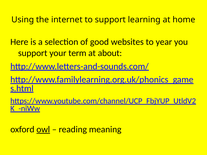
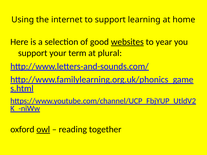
websites underline: none -> present
about: about -> plural
meaning: meaning -> together
